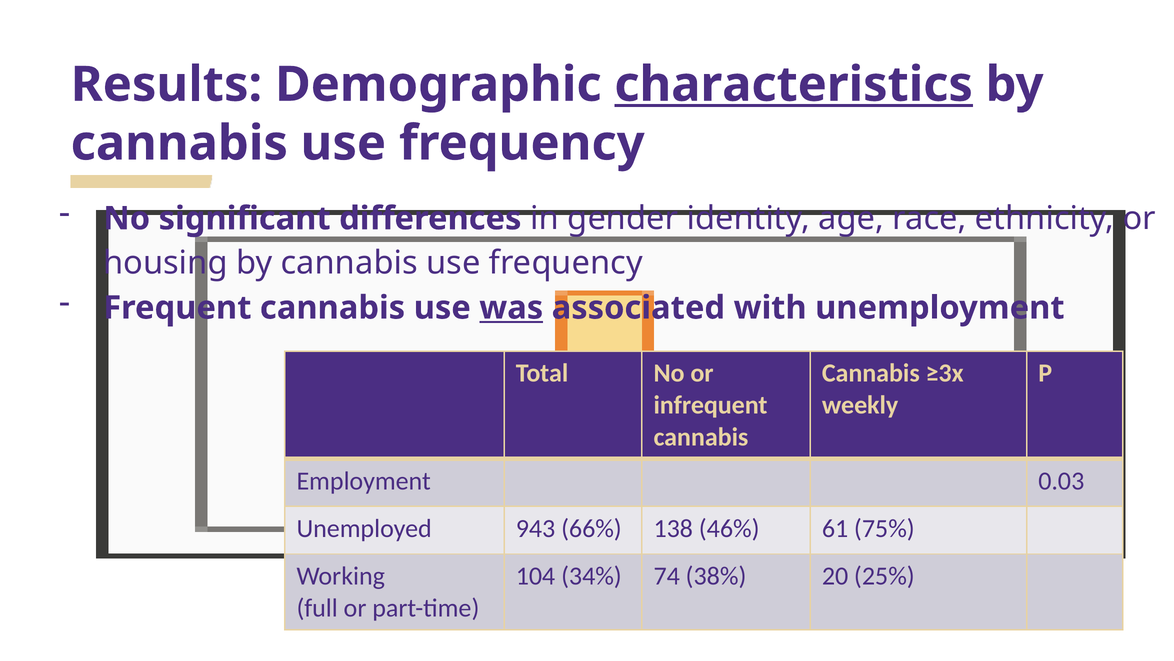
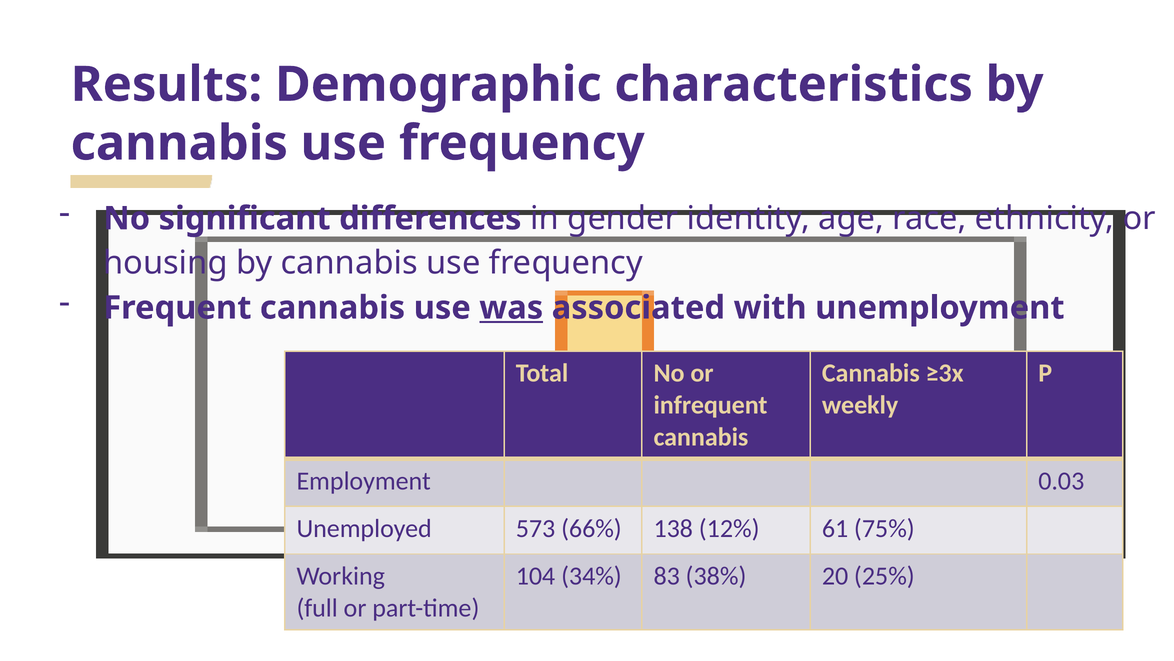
characteristics underline: present -> none
943: 943 -> 573
46%: 46% -> 12%
74: 74 -> 83
